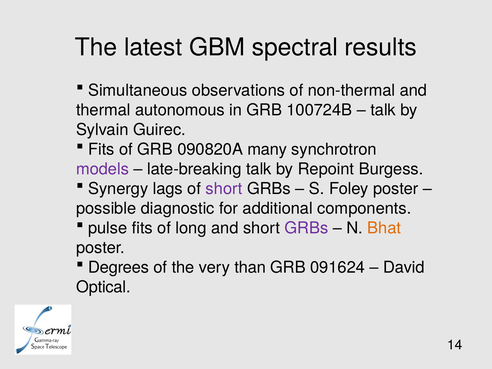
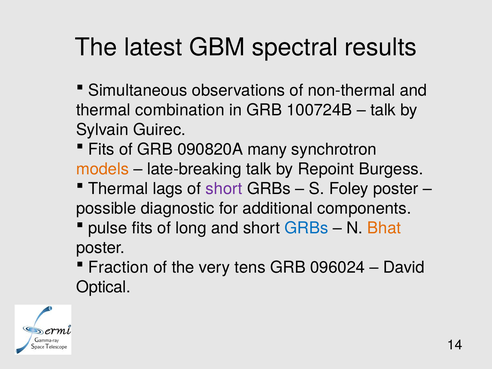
autonomous: autonomous -> combination
models colour: purple -> orange
Synergy at (118, 189): Synergy -> Thermal
GRBs at (306, 228) colour: purple -> blue
Degrees: Degrees -> Fraction
than: than -> tens
091624: 091624 -> 096024
